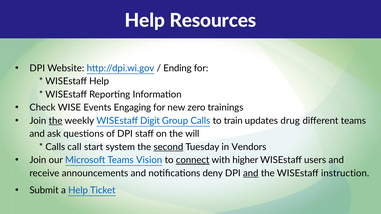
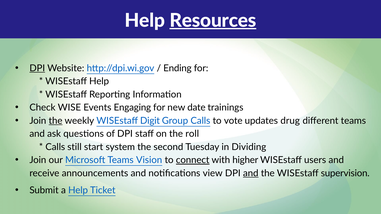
Resources underline: none -> present
DPI at (37, 68) underline: none -> present
zero: zero -> date
train: train -> vote
will: will -> roll
call: call -> still
second underline: present -> none
Vendors: Vendors -> Dividing
deny: deny -> view
instruction: instruction -> supervision
